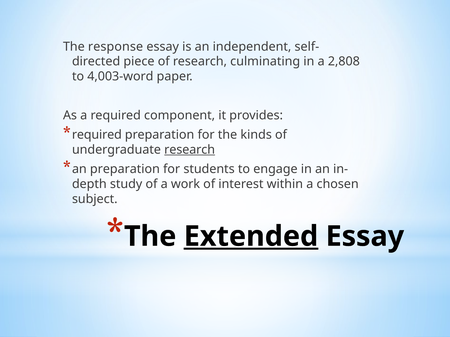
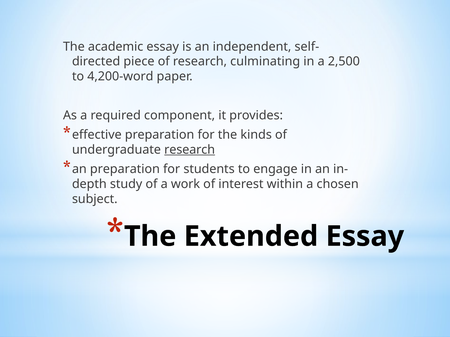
response: response -> academic
2,808: 2,808 -> 2,500
4,003-word: 4,003-word -> 4,200-word
required at (97, 135): required -> effective
Extended underline: present -> none
